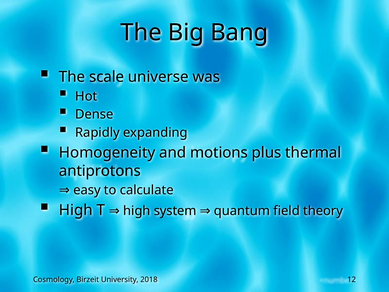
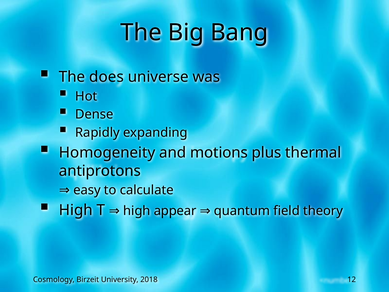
scale: scale -> does
system: system -> appear
